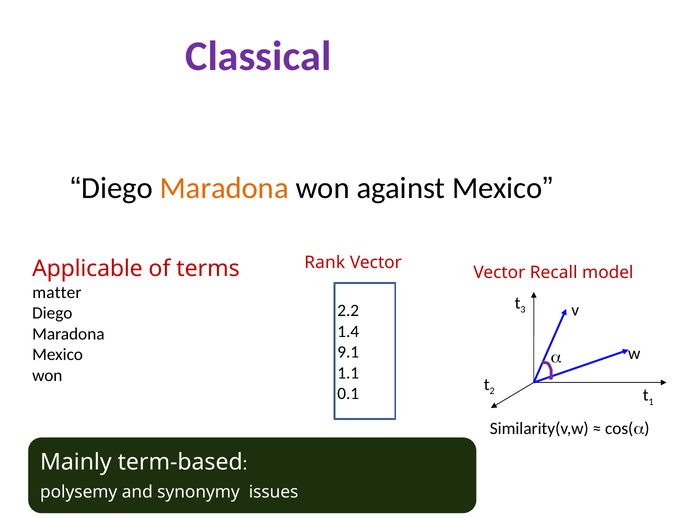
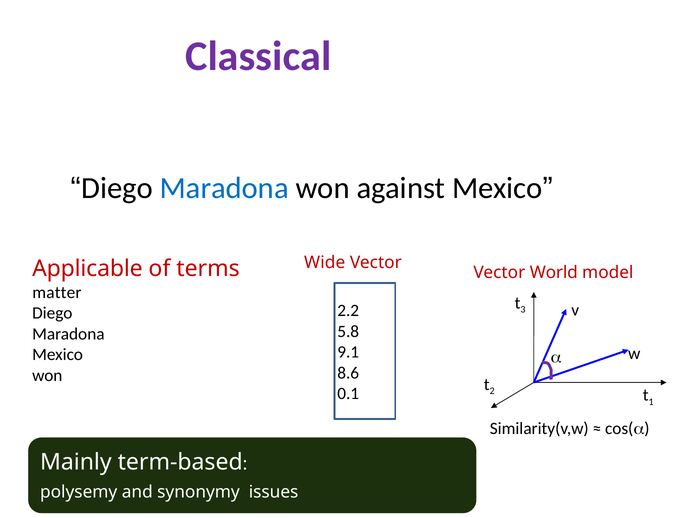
Maradona at (224, 188) colour: orange -> blue
Rank: Rank -> Wide
Recall: Recall -> World
1.4: 1.4 -> 5.8
1.1: 1.1 -> 8.6
